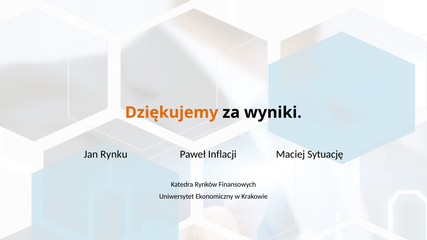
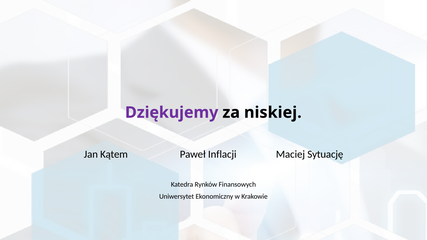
Dziękujemy colour: orange -> purple
wyniki: wyniki -> niskiej
Rynku: Rynku -> Kątem
